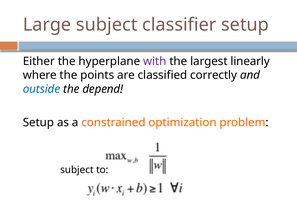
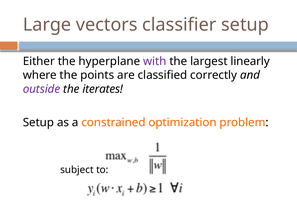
Large subject: subject -> vectors
outside colour: blue -> purple
depend: depend -> iterates
